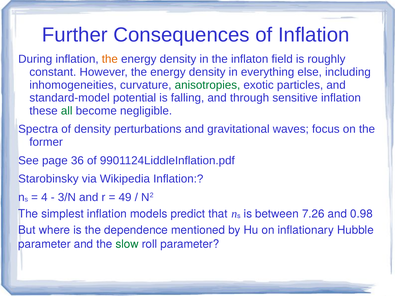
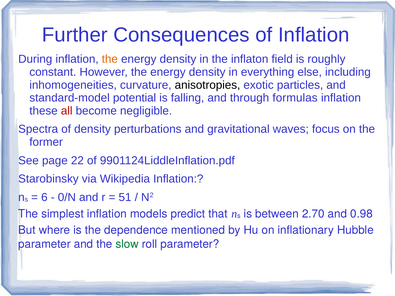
anisotropies colour: green -> black
sensitive: sensitive -> formulas
all colour: green -> red
36: 36 -> 22
4: 4 -> 6
3/N: 3/N -> 0/N
49: 49 -> 51
7.26: 7.26 -> 2.70
